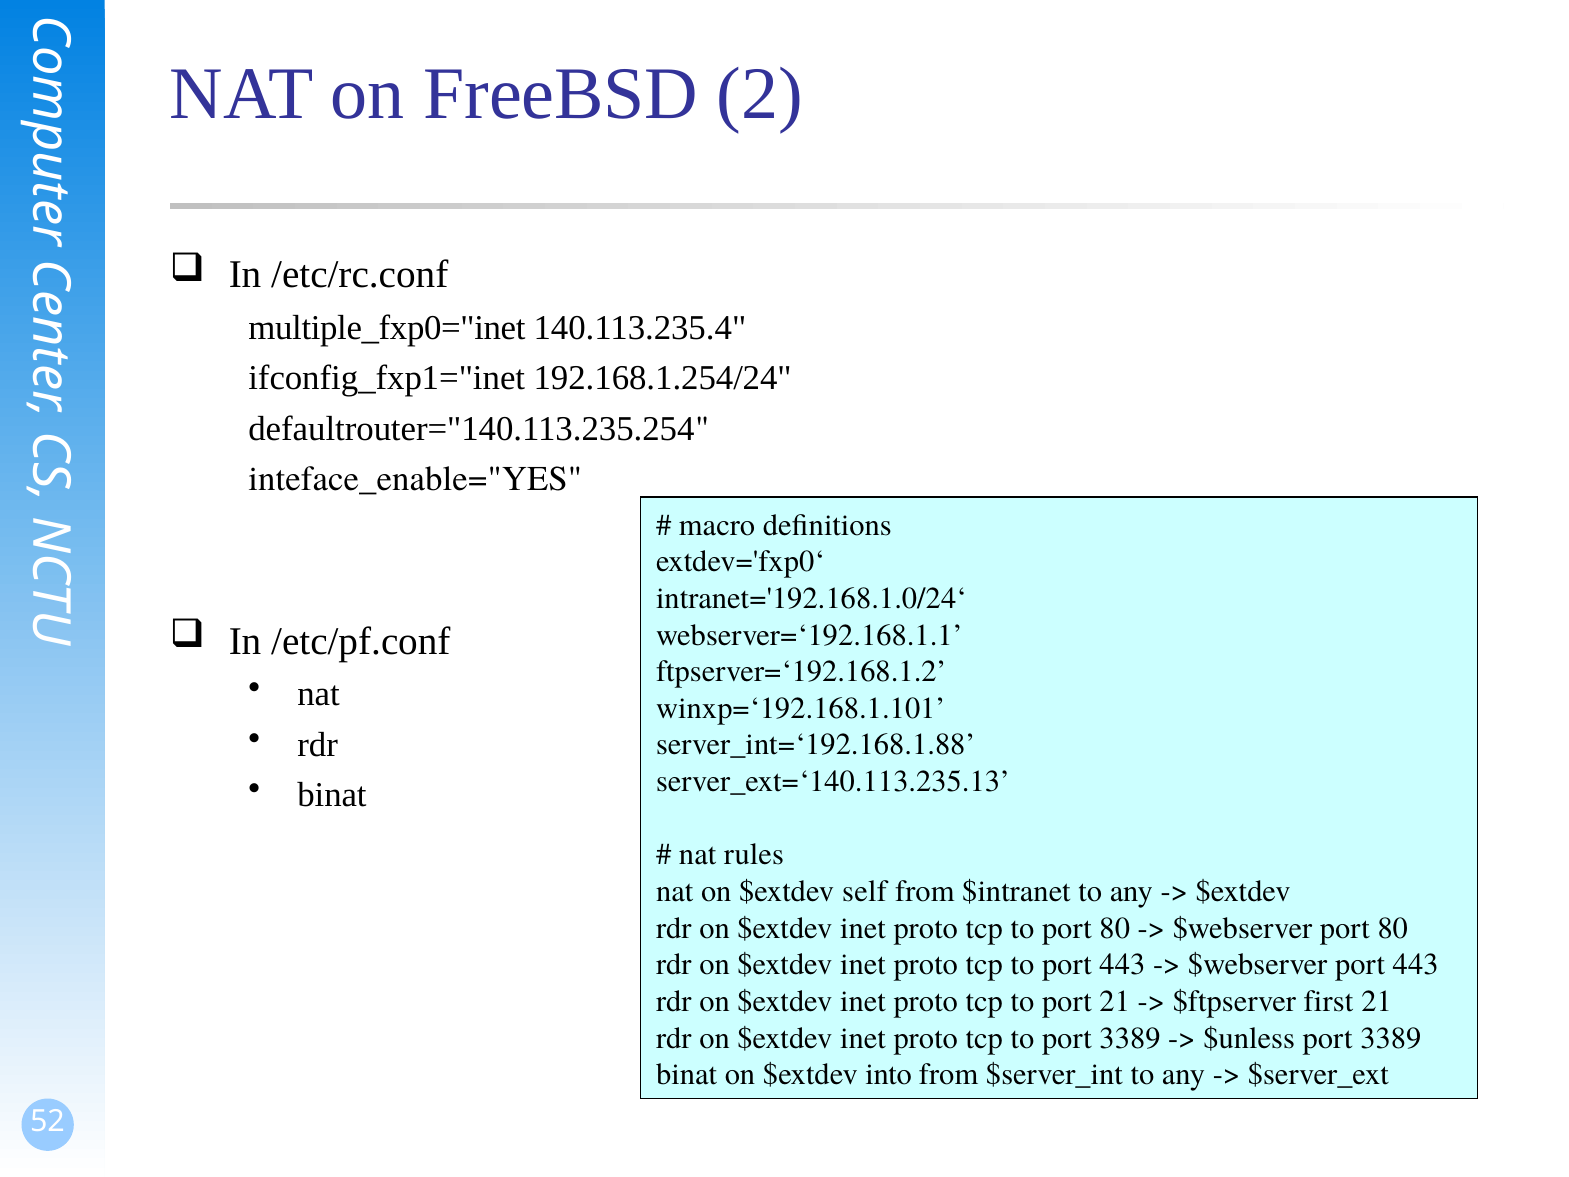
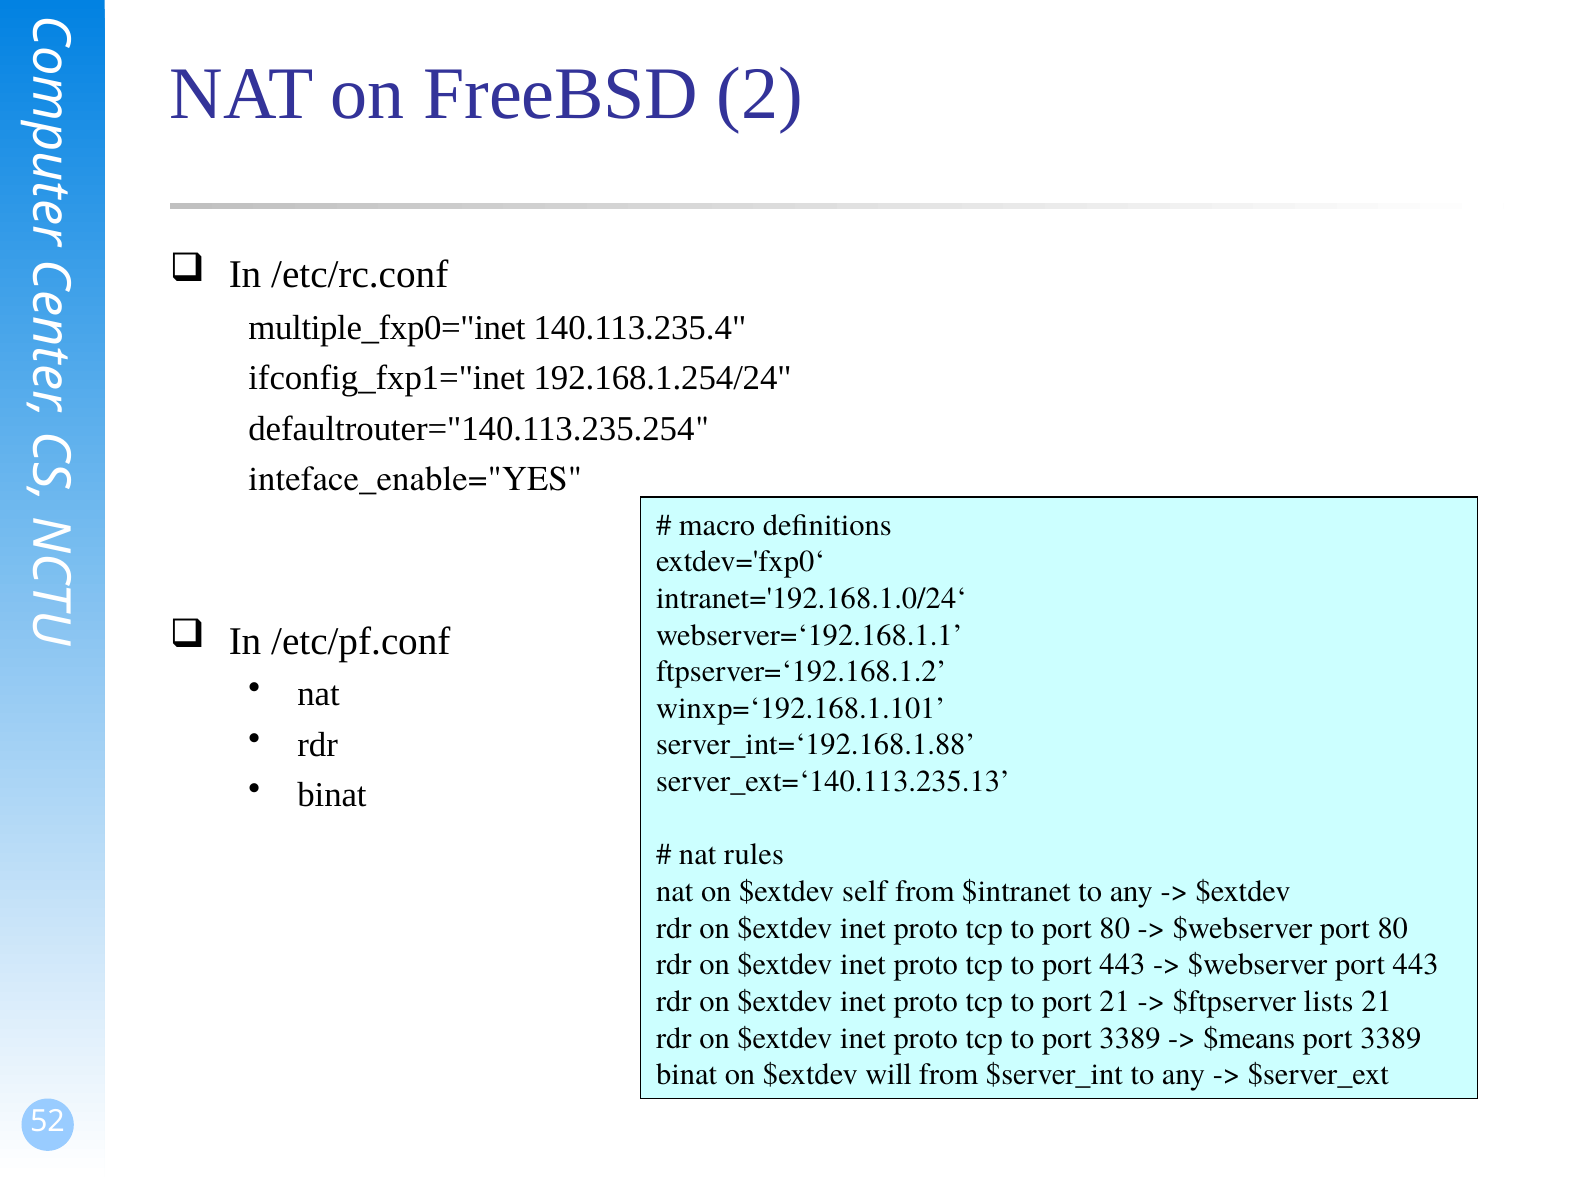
first: first -> lists
$unless: $unless -> $means
into: into -> will
